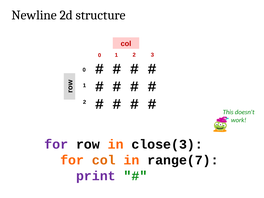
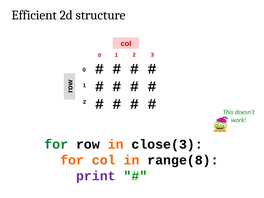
Newline: Newline -> Efficient
for at (56, 144) colour: purple -> green
range(7: range(7 -> range(8
